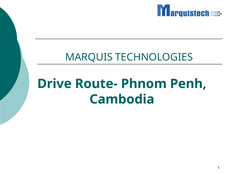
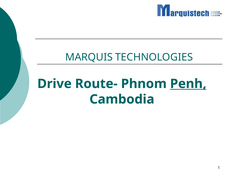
Penh underline: none -> present
